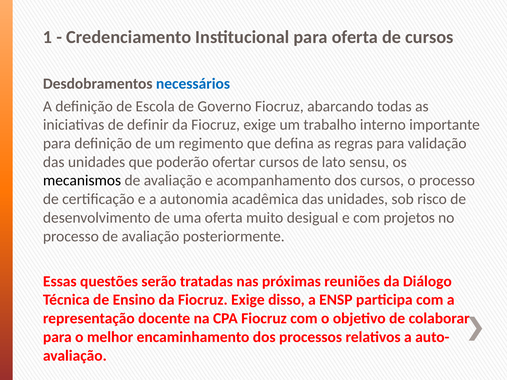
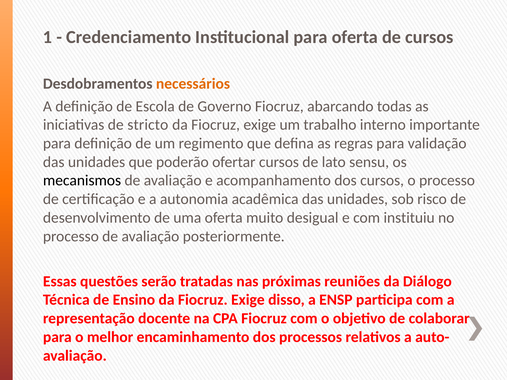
necessários colour: blue -> orange
definir: definir -> stricto
projetos: projetos -> instituiu
